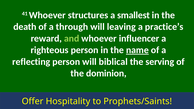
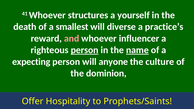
smallest: smallest -> yourself
through: through -> smallest
leaving: leaving -> diverse
and colour: light green -> pink
person at (85, 50) underline: none -> present
reflecting: reflecting -> expecting
biblical: biblical -> anyone
serving: serving -> culture
